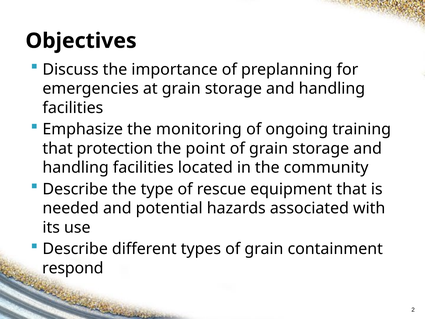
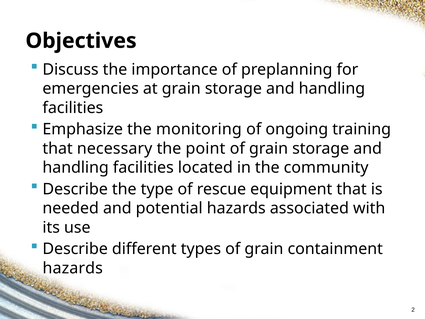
protection: protection -> necessary
respond at (73, 268): respond -> hazards
